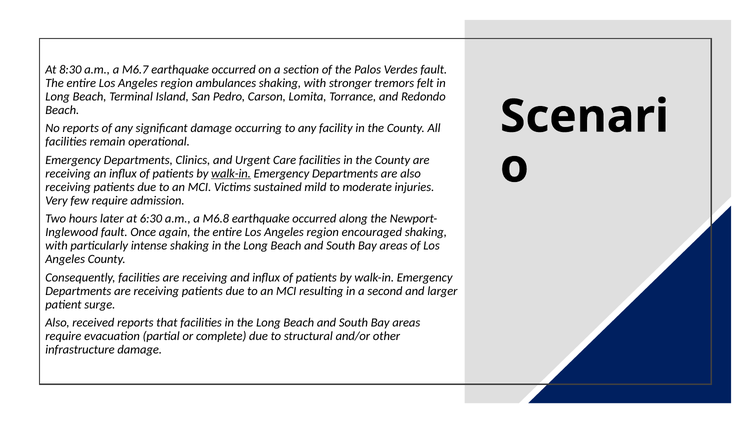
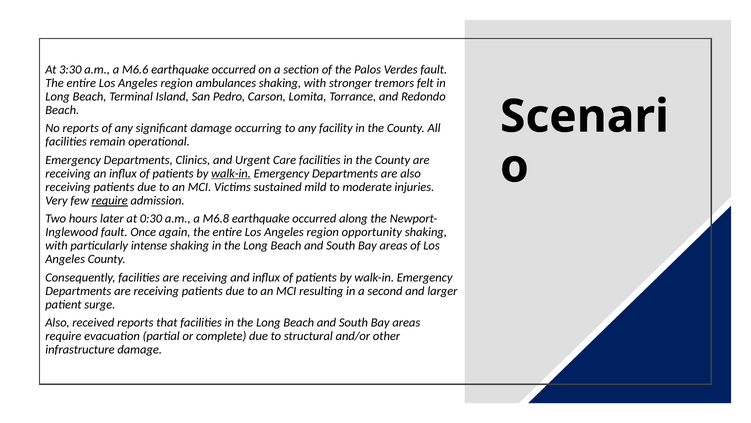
8:30: 8:30 -> 3:30
M6.7: M6.7 -> M6.6
require at (110, 200) underline: none -> present
6:30: 6:30 -> 0:30
encouraged: encouraged -> opportunity
